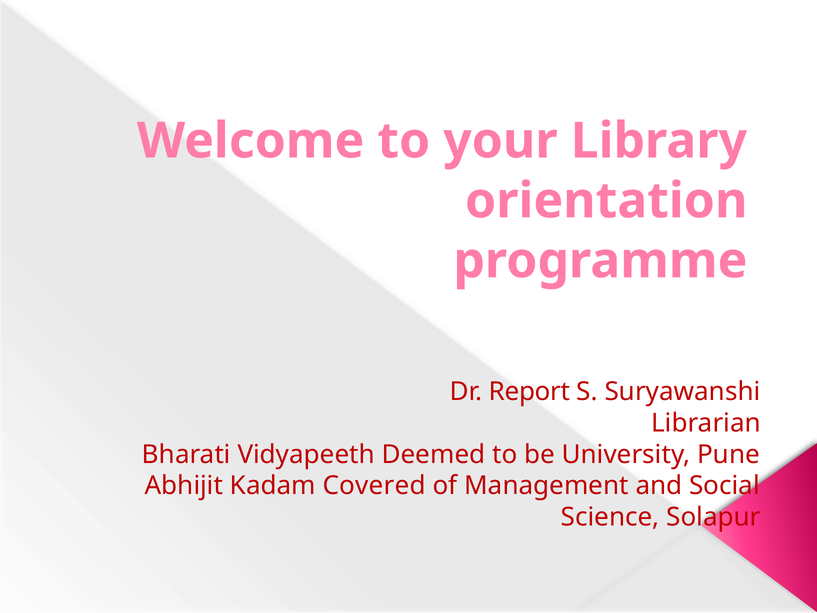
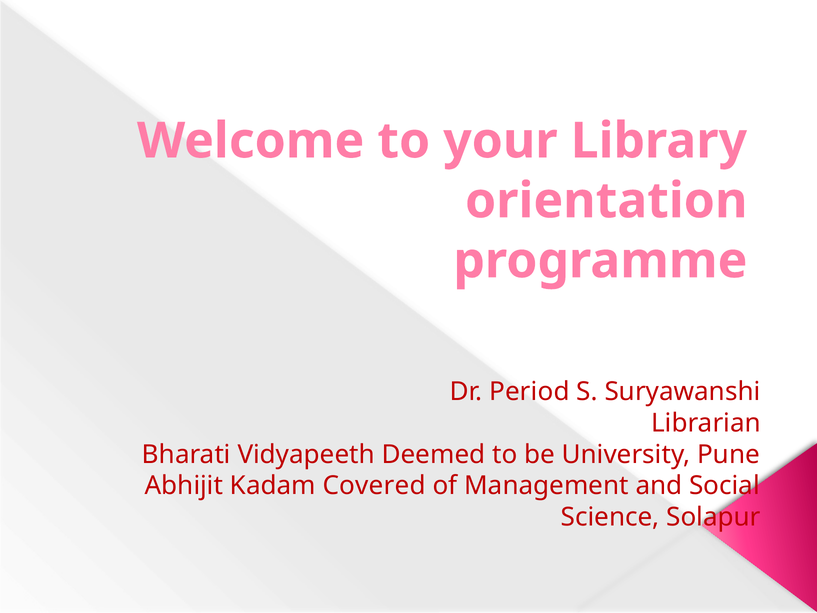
Report: Report -> Period
